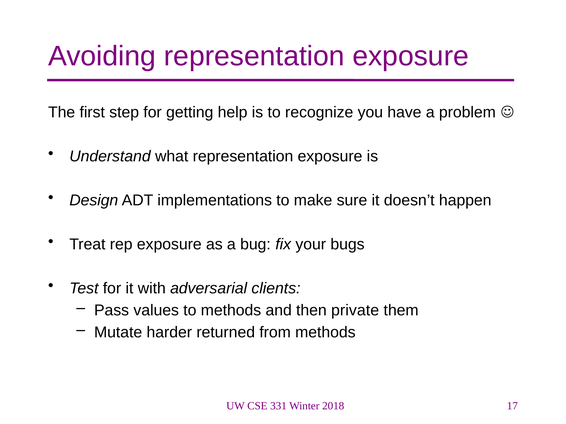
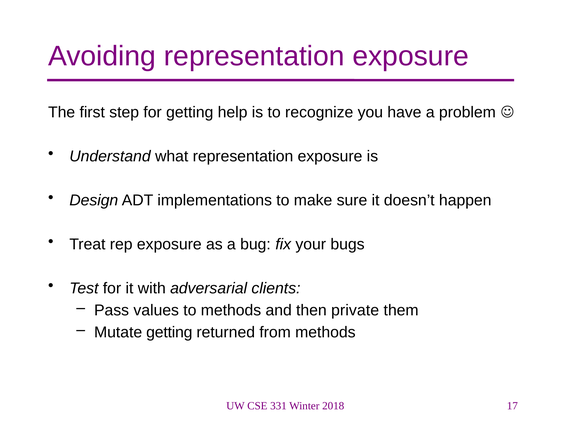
Mutate harder: harder -> getting
